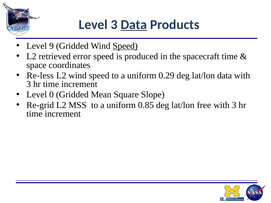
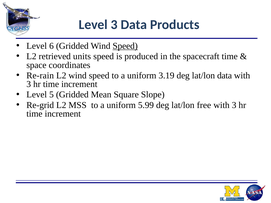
Data at (134, 25) underline: present -> none
9: 9 -> 6
error: error -> units
Re-less: Re-less -> Re-rain
0.29: 0.29 -> 3.19
0: 0 -> 5
0.85: 0.85 -> 5.99
